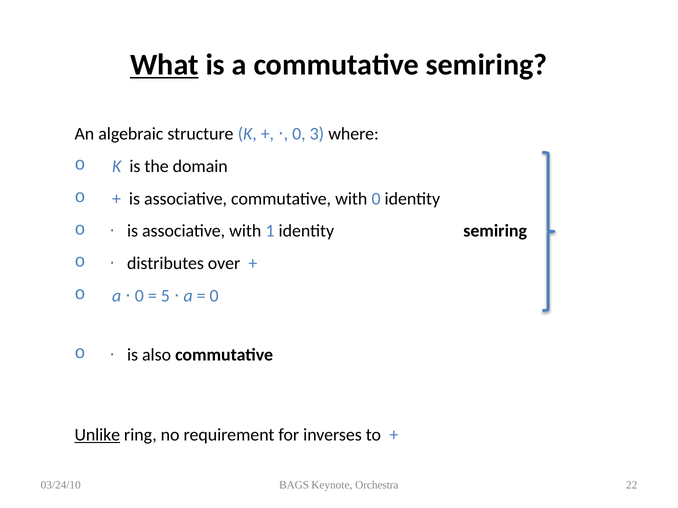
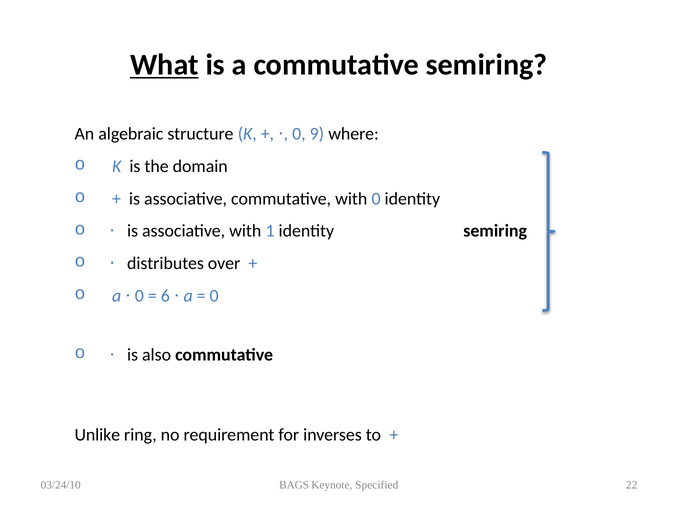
3: 3 -> 9
5: 5 -> 6
Unlike underline: present -> none
Orchestra: Orchestra -> Specified
